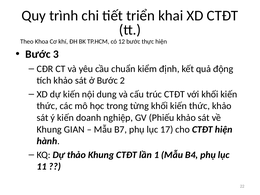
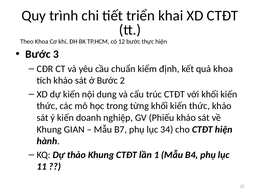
quả động: động -> khoa
17: 17 -> 34
